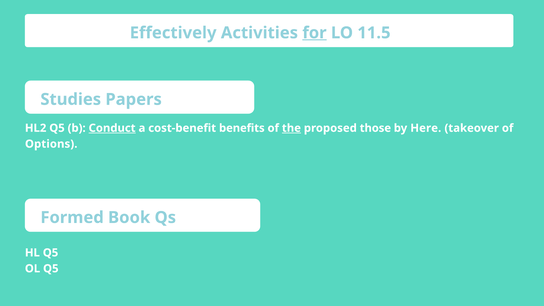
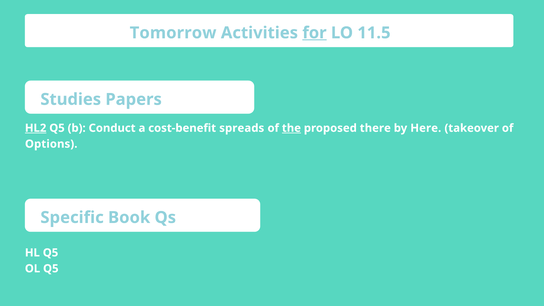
Effectively: Effectively -> Tomorrow
HL2 underline: none -> present
Conduct underline: present -> none
benefits: benefits -> spreads
those: those -> there
Formed: Formed -> Specific
